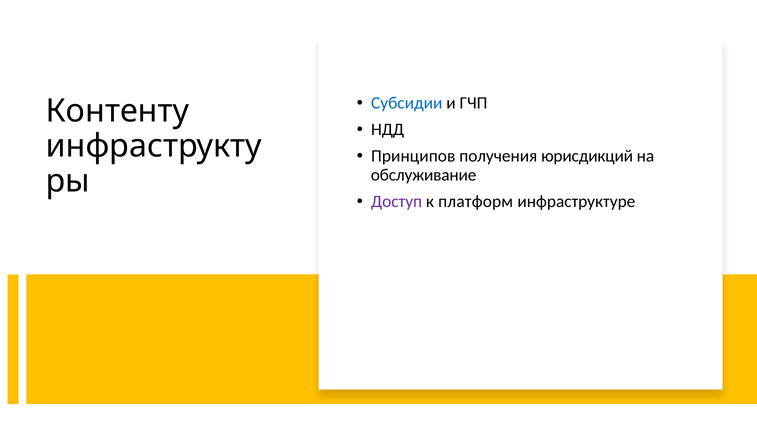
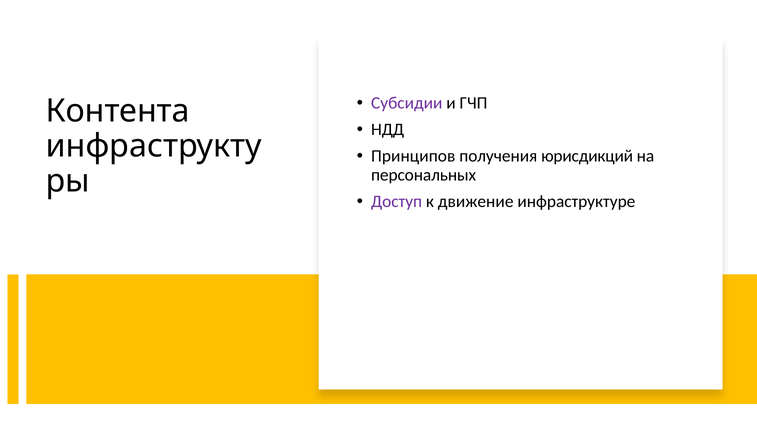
Субсидии colour: blue -> purple
Контенту: Контенту -> Контента
обслуживание: обслуживание -> персональных
платформ: платформ -> движение
